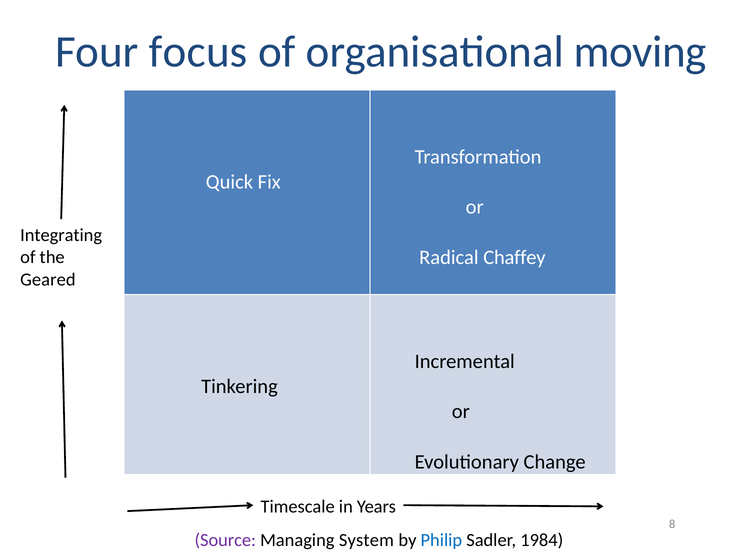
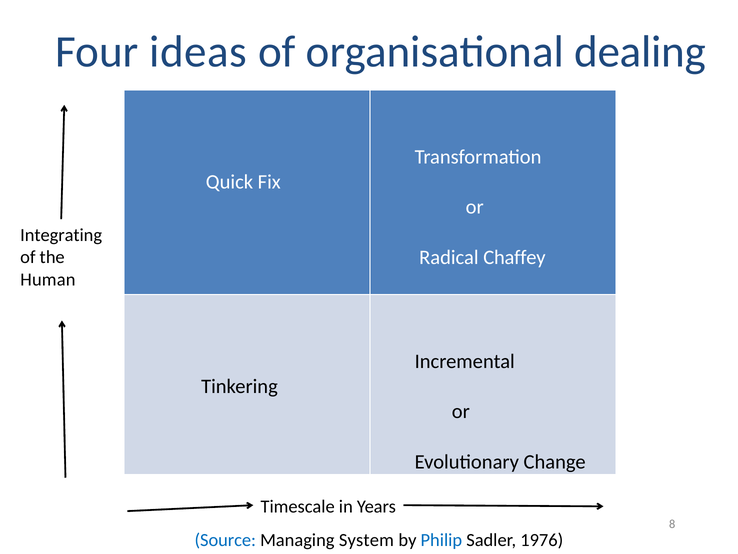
focus: focus -> ideas
moving: moving -> dealing
Geared: Geared -> Human
Source colour: purple -> blue
1984: 1984 -> 1976
